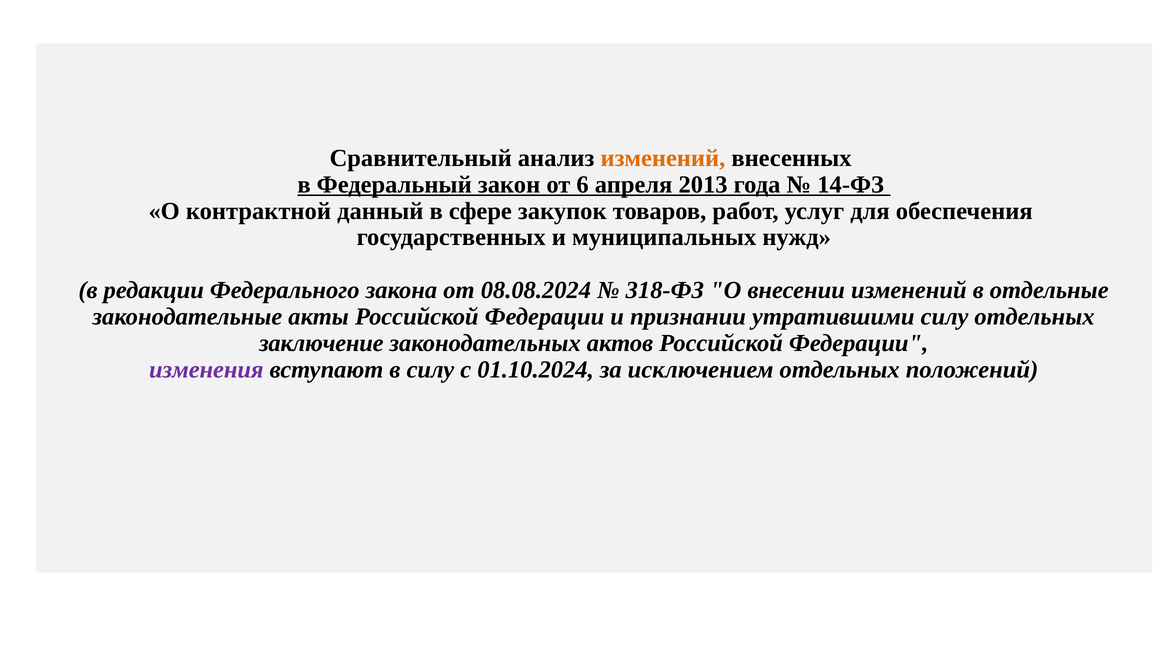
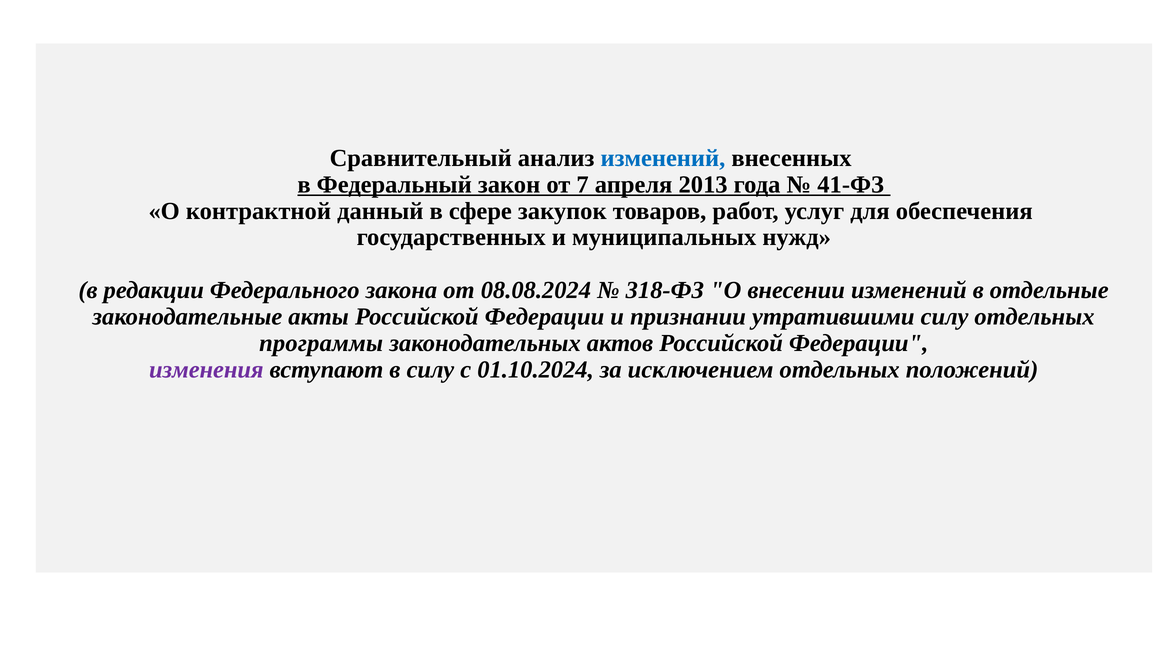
изменений at (663, 158) colour: orange -> blue
6: 6 -> 7
14-ФЗ: 14-ФЗ -> 41-ФЗ
заключение: заключение -> программы
